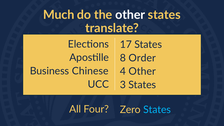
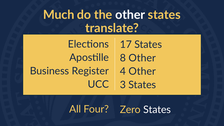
8 Order: Order -> Other
Chinese: Chinese -> Register
States at (157, 110) colour: light blue -> white
